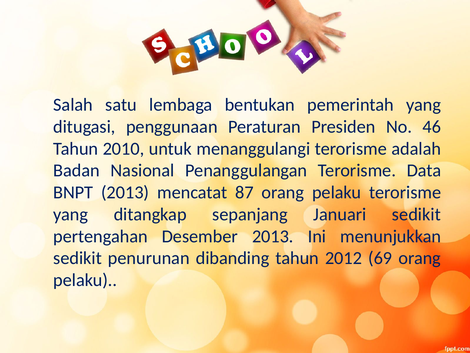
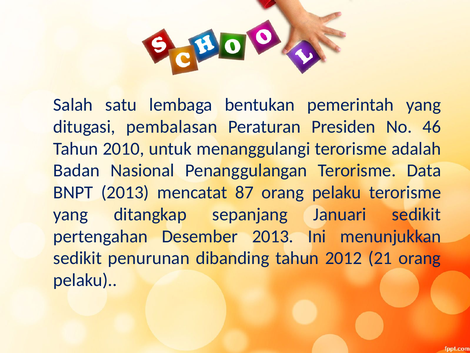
penggunaan: penggunaan -> pembalasan
69: 69 -> 21
